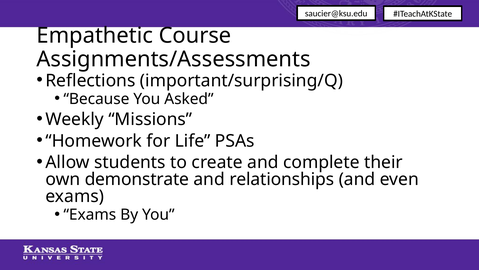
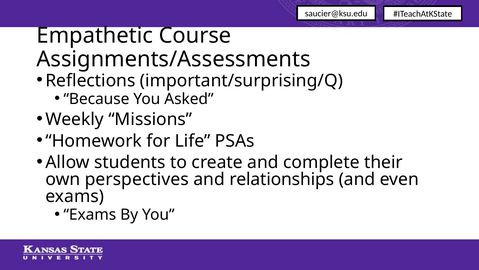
demonstrate: demonstrate -> perspectives
